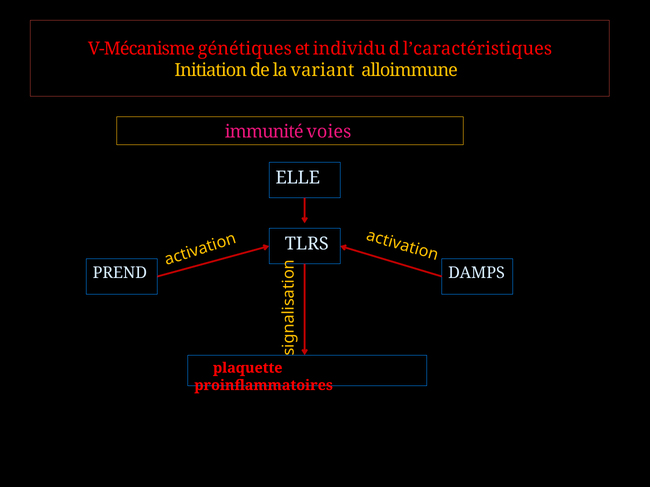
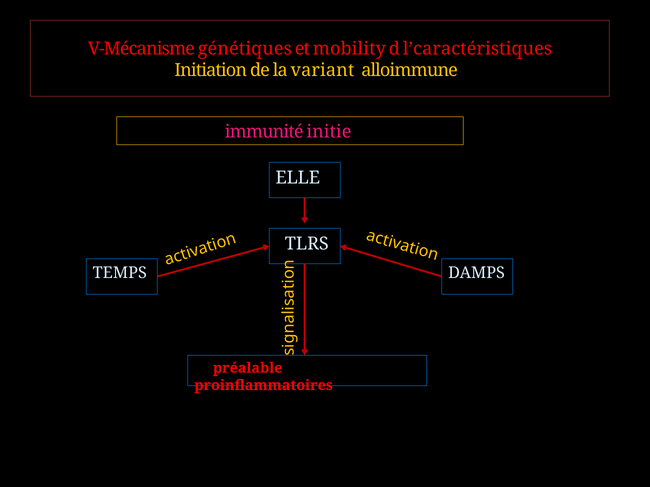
individu: individu -> mobility
voies: voies -> initie
PREND: PREND -> TEMPS
plaquette: plaquette -> préalable
